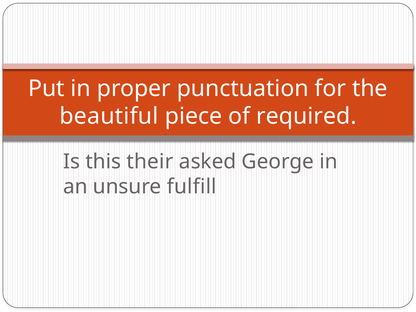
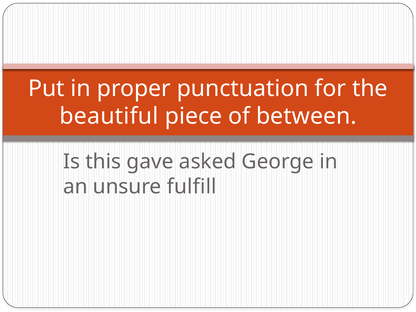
required: required -> between
their: their -> gave
